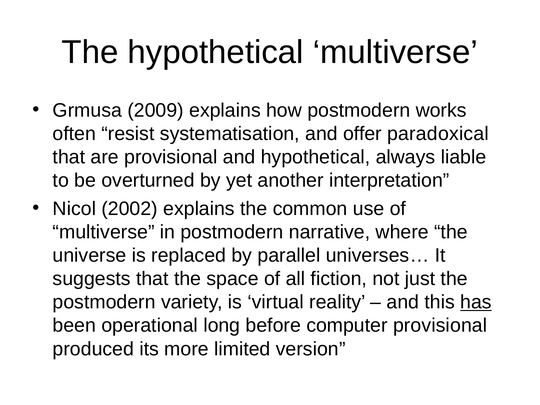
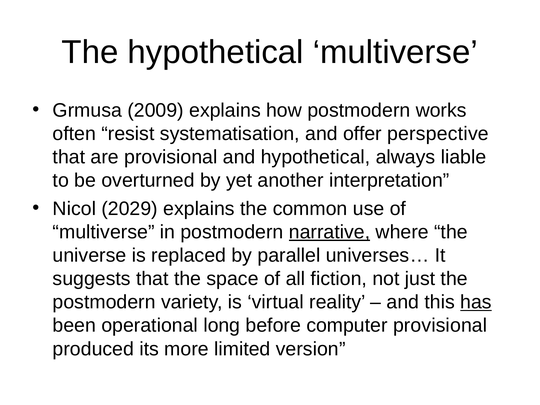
paradoxical: paradoxical -> perspective
2002: 2002 -> 2029
narrative underline: none -> present
